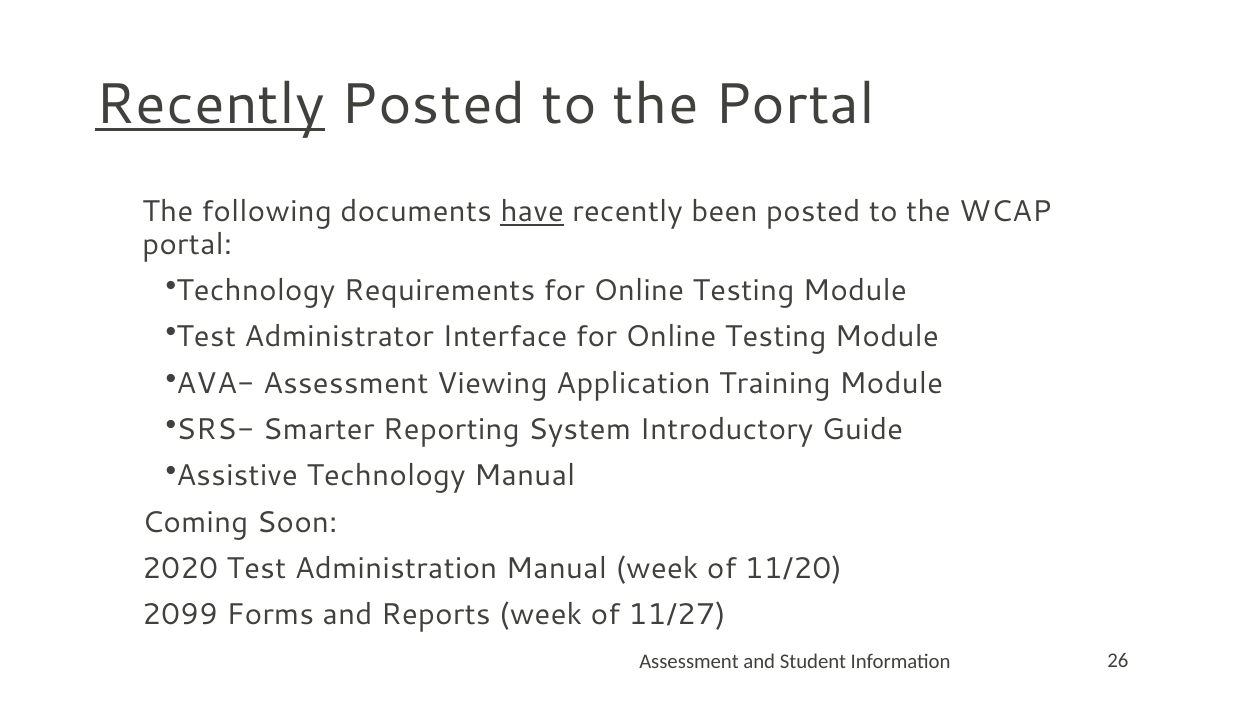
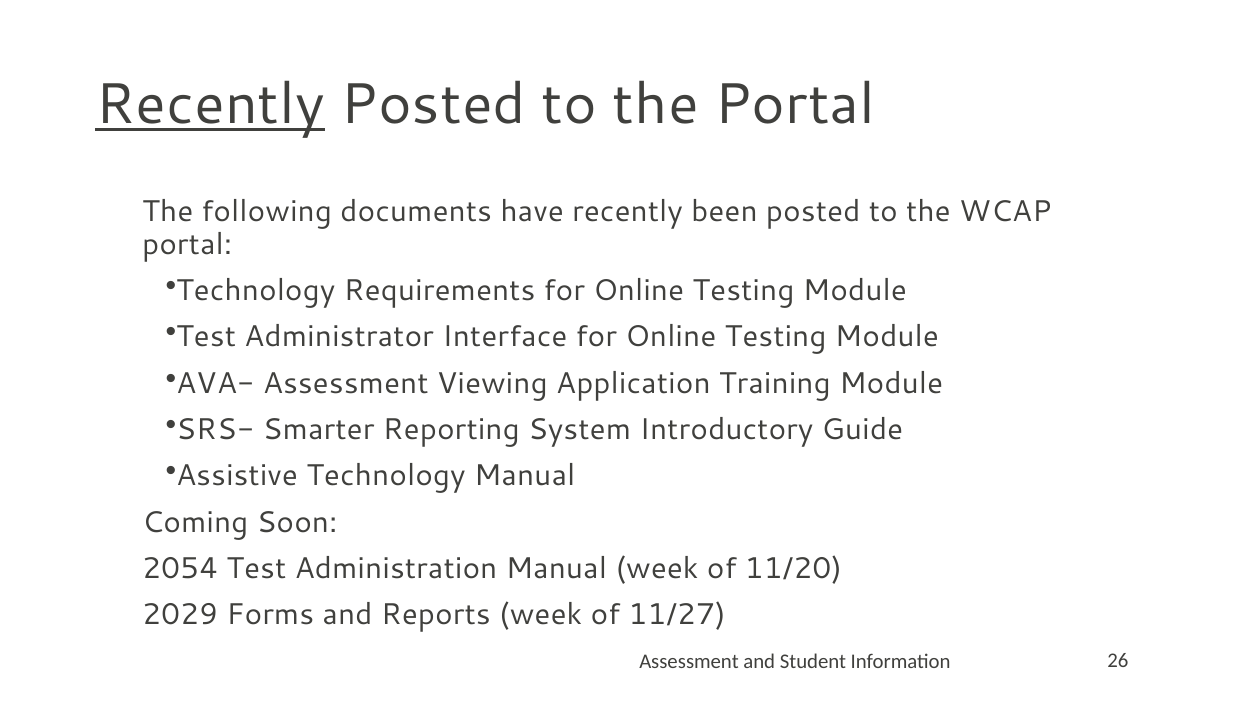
have underline: present -> none
2020: 2020 -> 2054
2099: 2099 -> 2029
